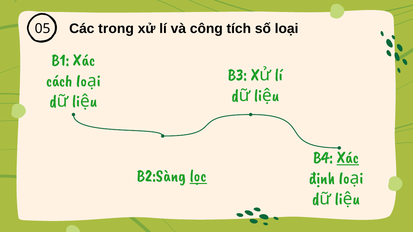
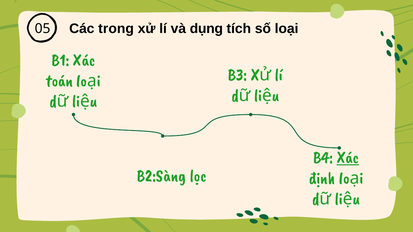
công: công -> dụng
cách: cách -> toán
lọc underline: present -> none
